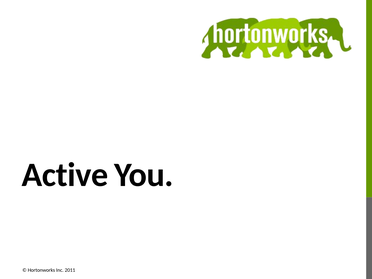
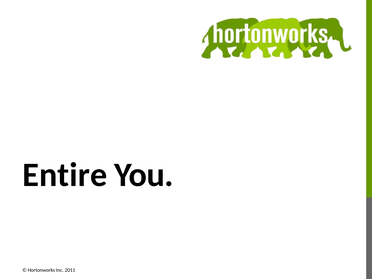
Active: Active -> Entire
